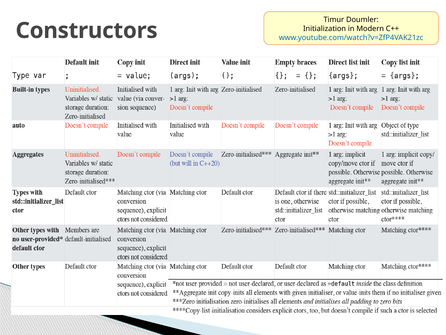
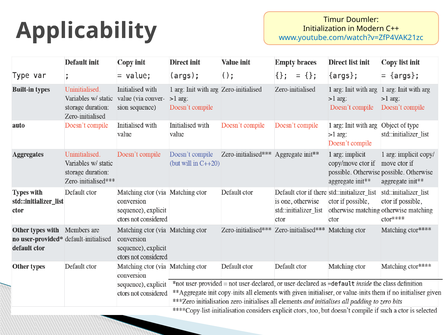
Constructors: Constructors -> Applicability
